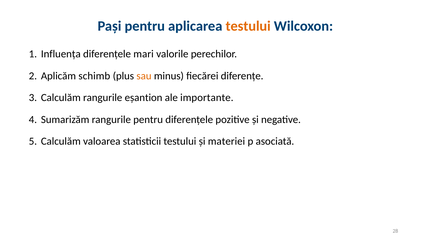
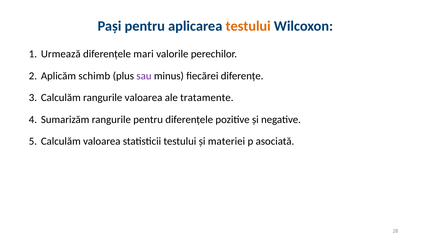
Influența: Influența -> Urmează
sau colour: orange -> purple
rangurile eșantion: eșantion -> valoarea
importante: importante -> tratamente
